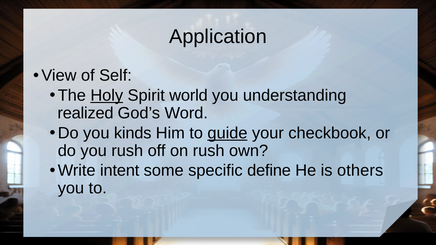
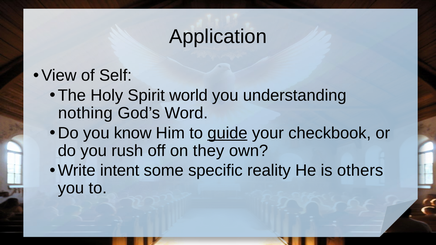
Holy underline: present -> none
realized: realized -> nothing
kinds: kinds -> know
on rush: rush -> they
define: define -> reality
